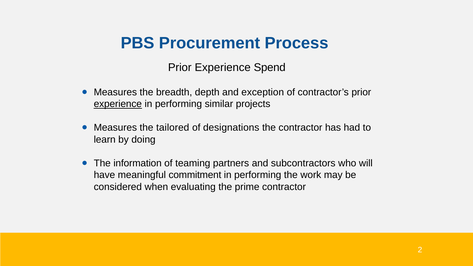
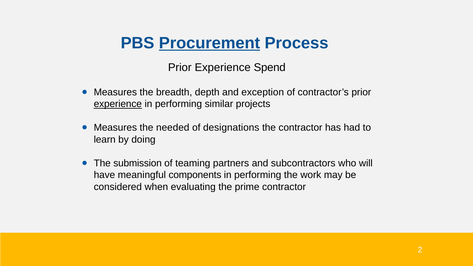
Procurement underline: none -> present
tailored: tailored -> needed
information: information -> submission
commitment: commitment -> components
